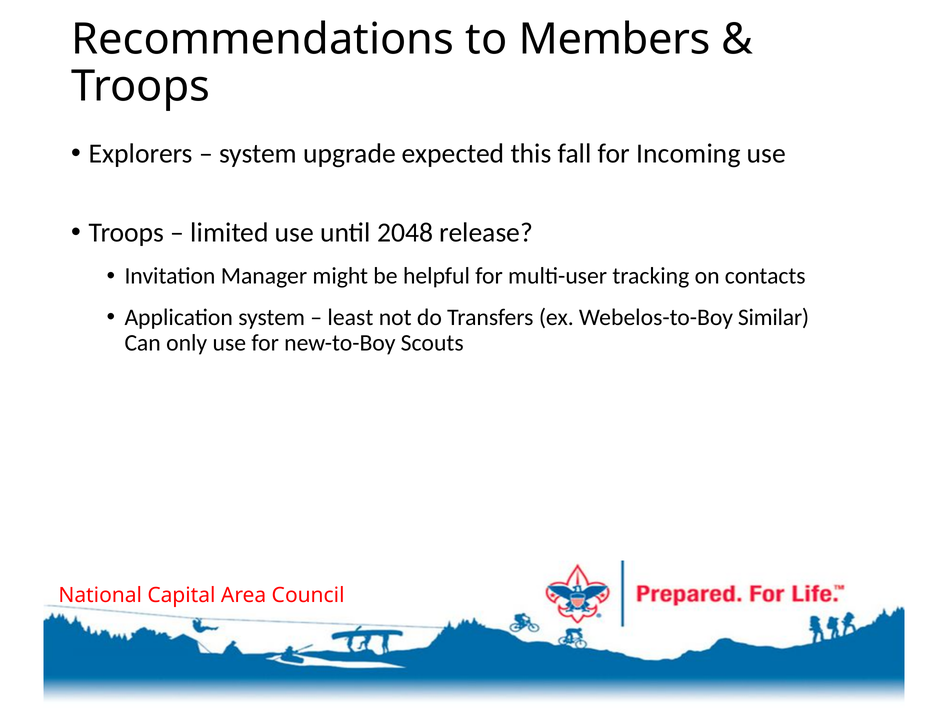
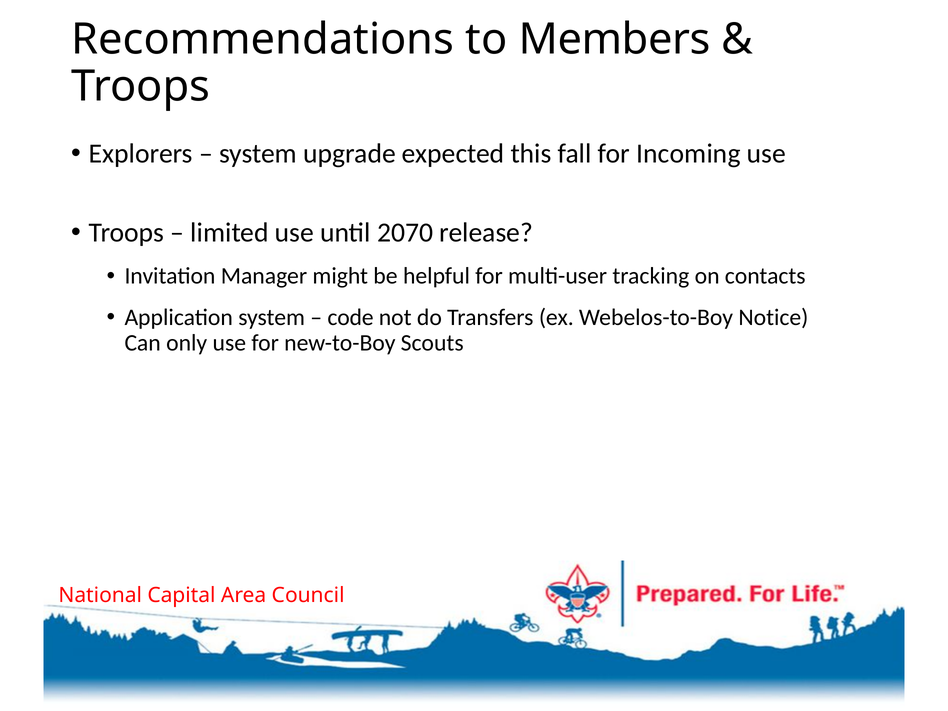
2048: 2048 -> 2070
least: least -> code
Similar: Similar -> Notice
